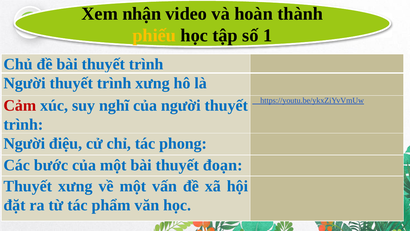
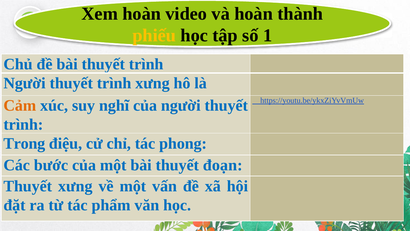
Xem nhận: nhận -> hoàn
Cảm colour: red -> orange
Người at (24, 143): Người -> Trong
